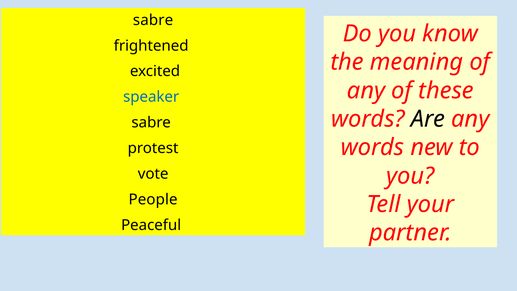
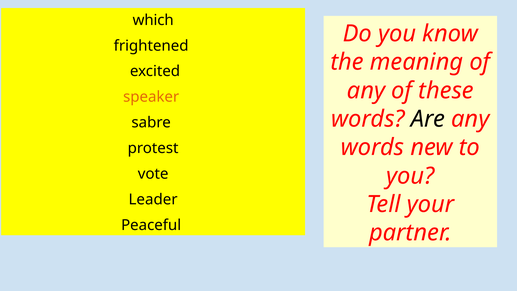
sabre at (153, 20): sabre -> which
speaker colour: blue -> orange
People: People -> Leader
